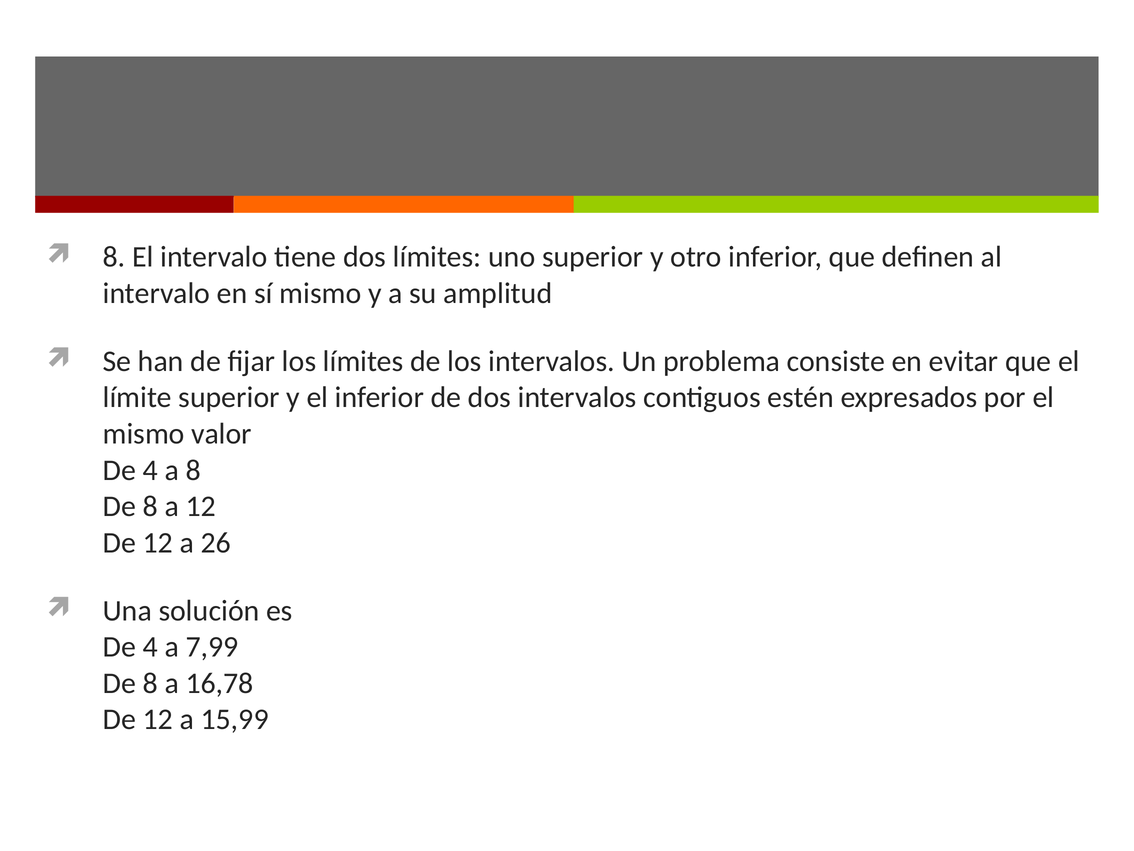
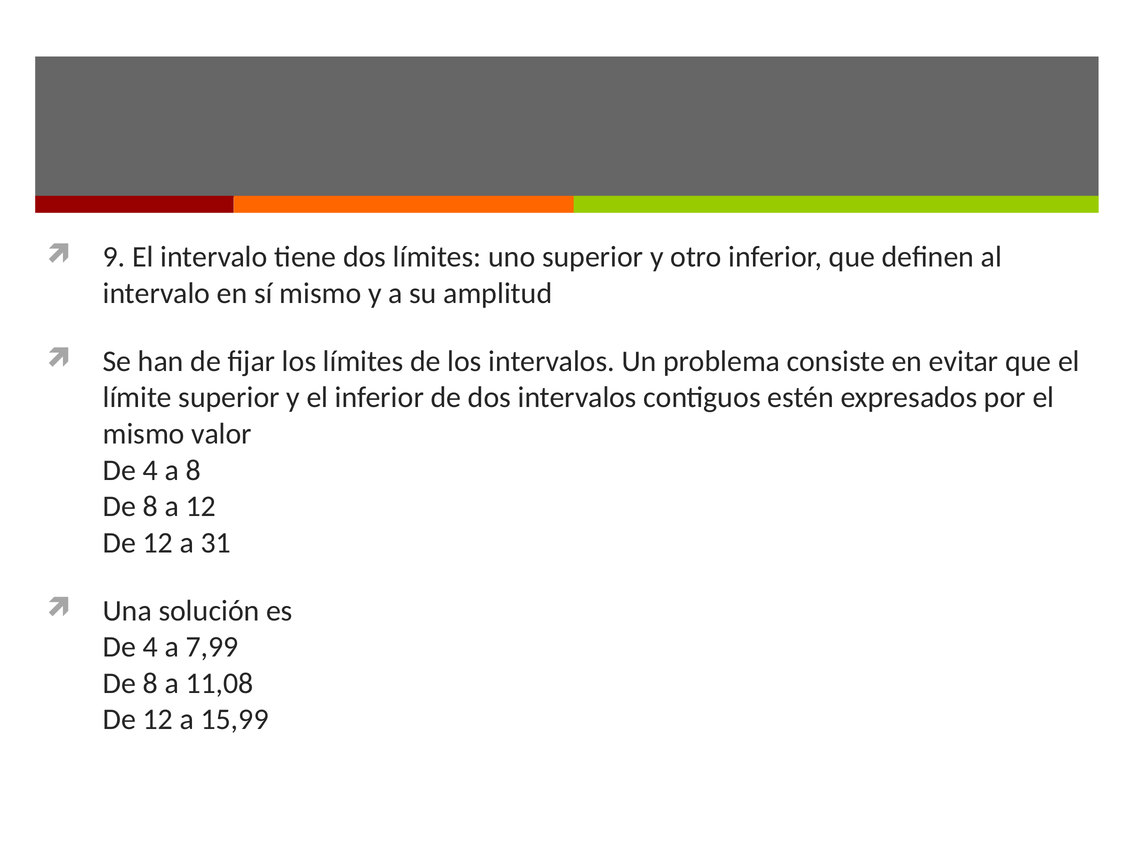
8 at (114, 257): 8 -> 9
26: 26 -> 31
16,78: 16,78 -> 11,08
